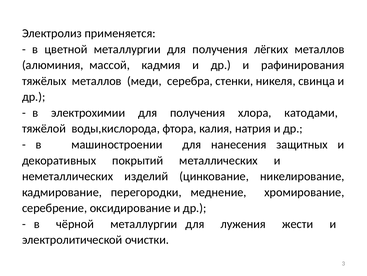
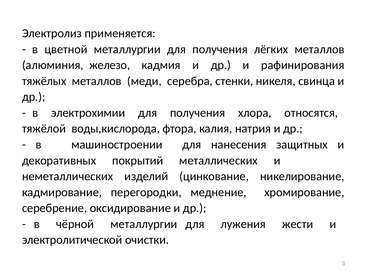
массой: массой -> железо
катодами: катодами -> относятся
